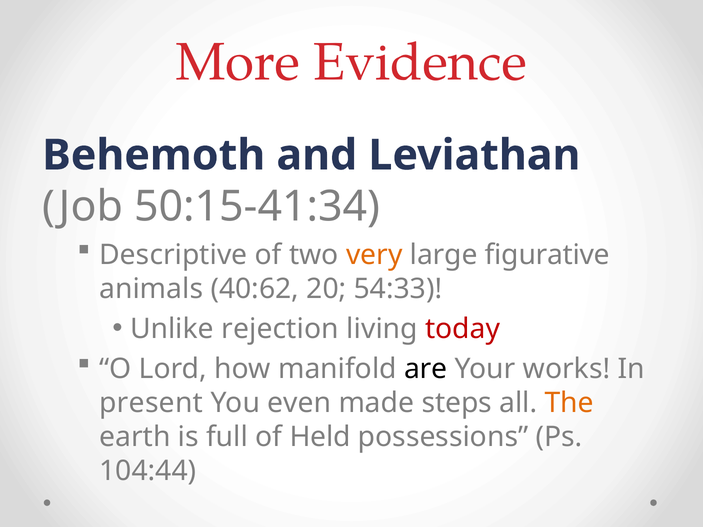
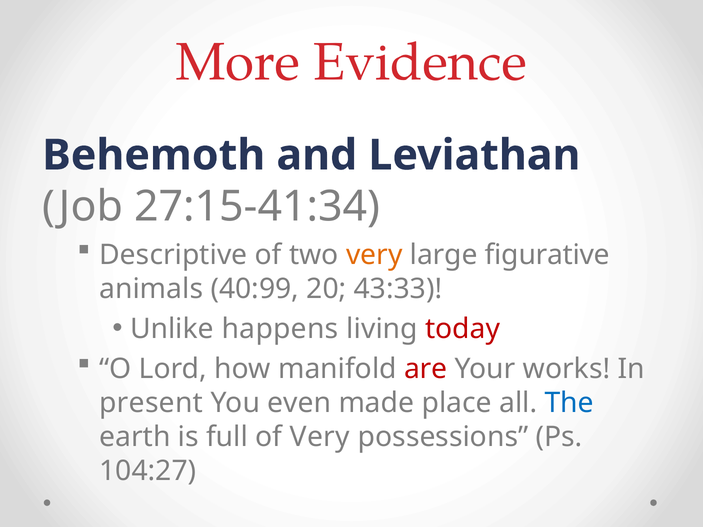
50:15-41:34: 50:15-41:34 -> 27:15-41:34
40:62: 40:62 -> 40:99
54:33: 54:33 -> 43:33
rejection: rejection -> happens
are colour: black -> red
steps: steps -> place
The colour: orange -> blue
of Held: Held -> Very
104:44: 104:44 -> 104:27
